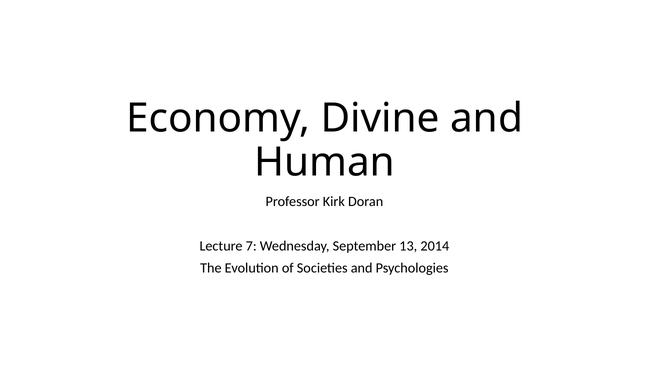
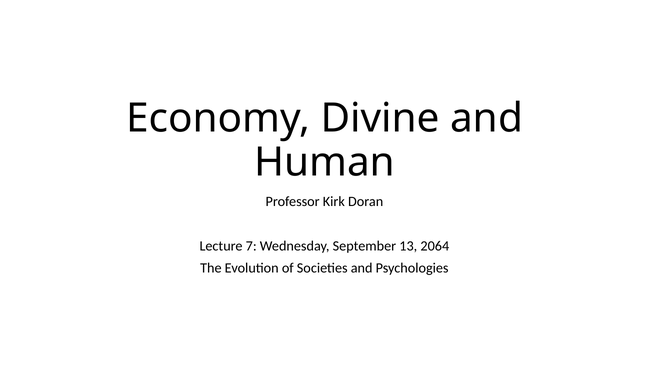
2014: 2014 -> 2064
